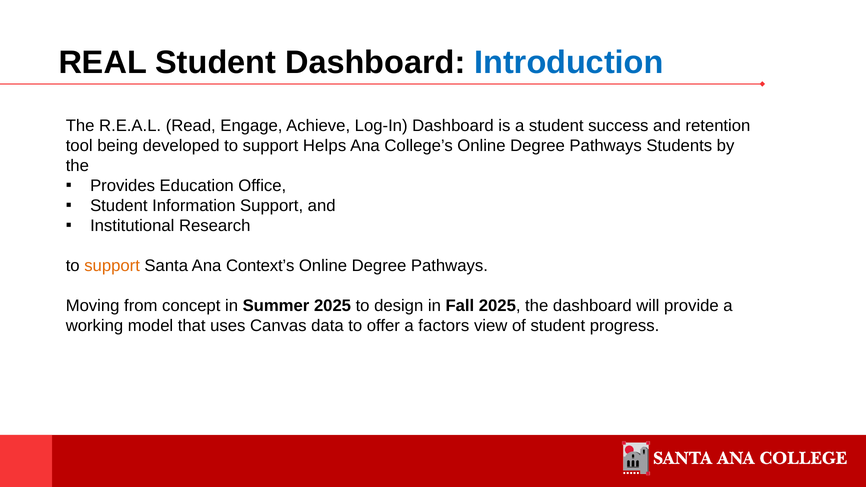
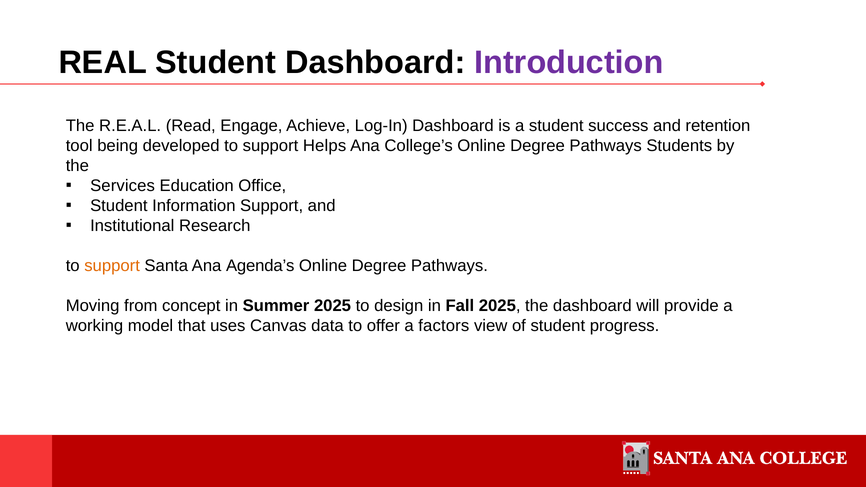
Introduction colour: blue -> purple
Provides: Provides -> Services
Context’s: Context’s -> Agenda’s
